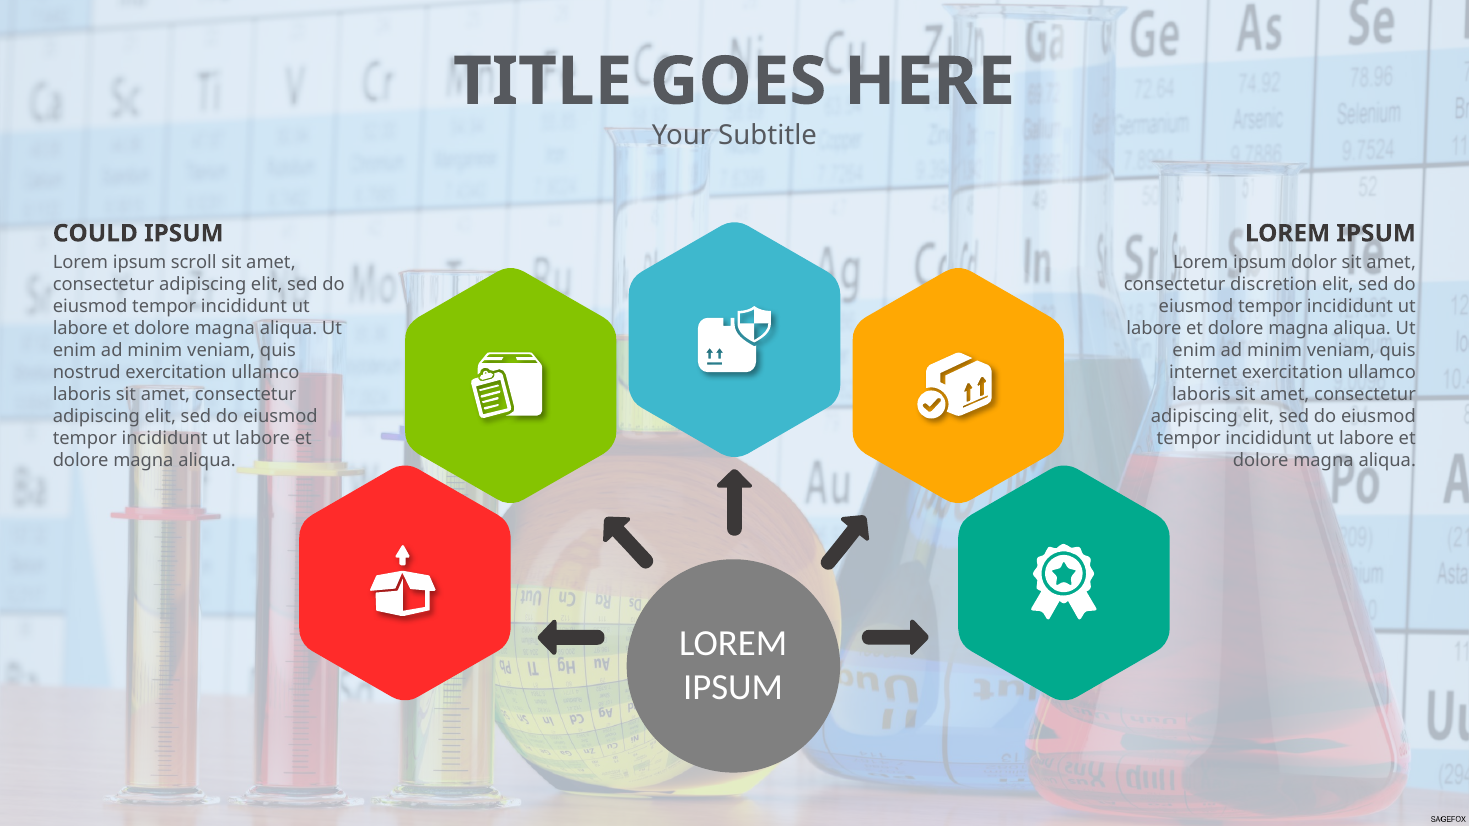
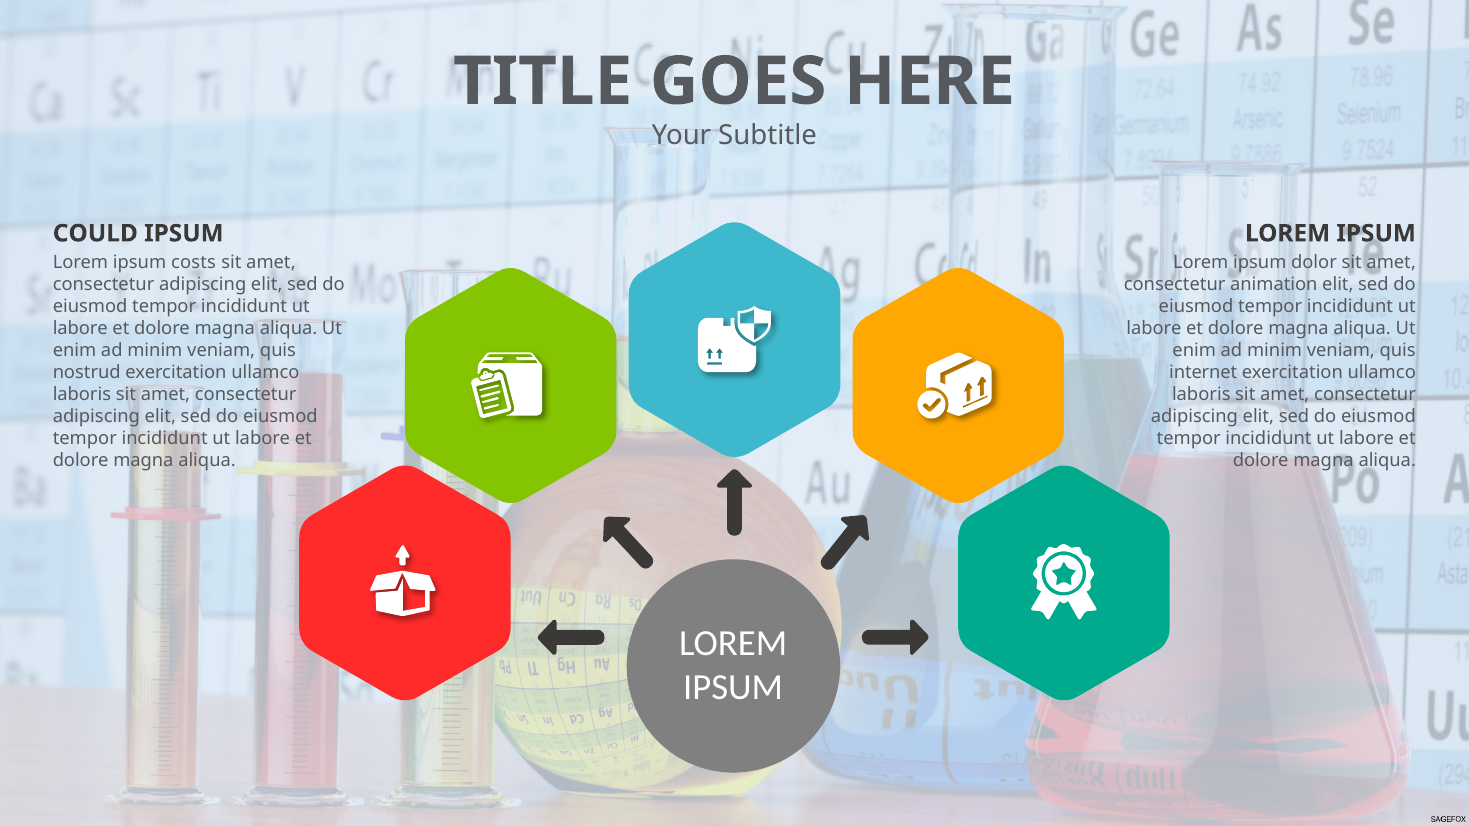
scroll: scroll -> costs
discretion: discretion -> animation
